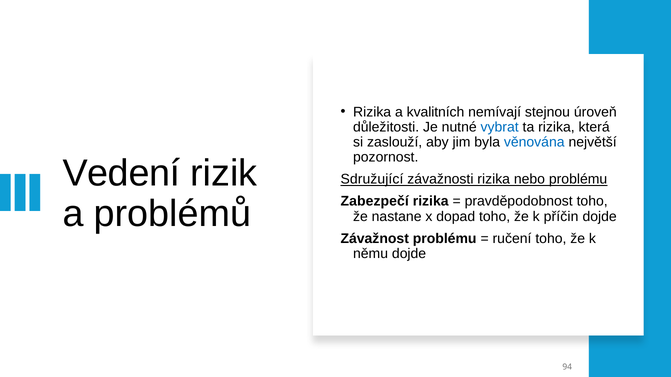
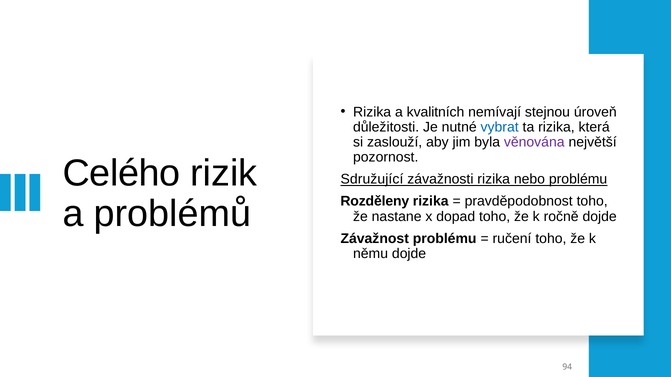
věnována colour: blue -> purple
Vedení: Vedení -> Celého
Zabezpečí: Zabezpečí -> Rozděleny
příčin: příčin -> ročně
